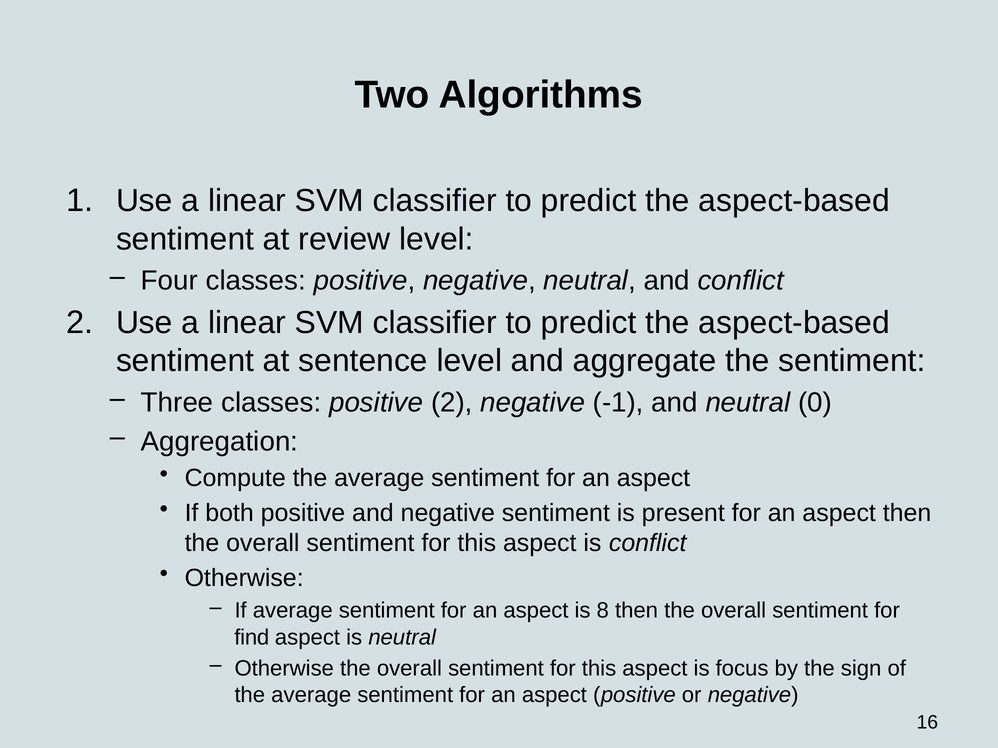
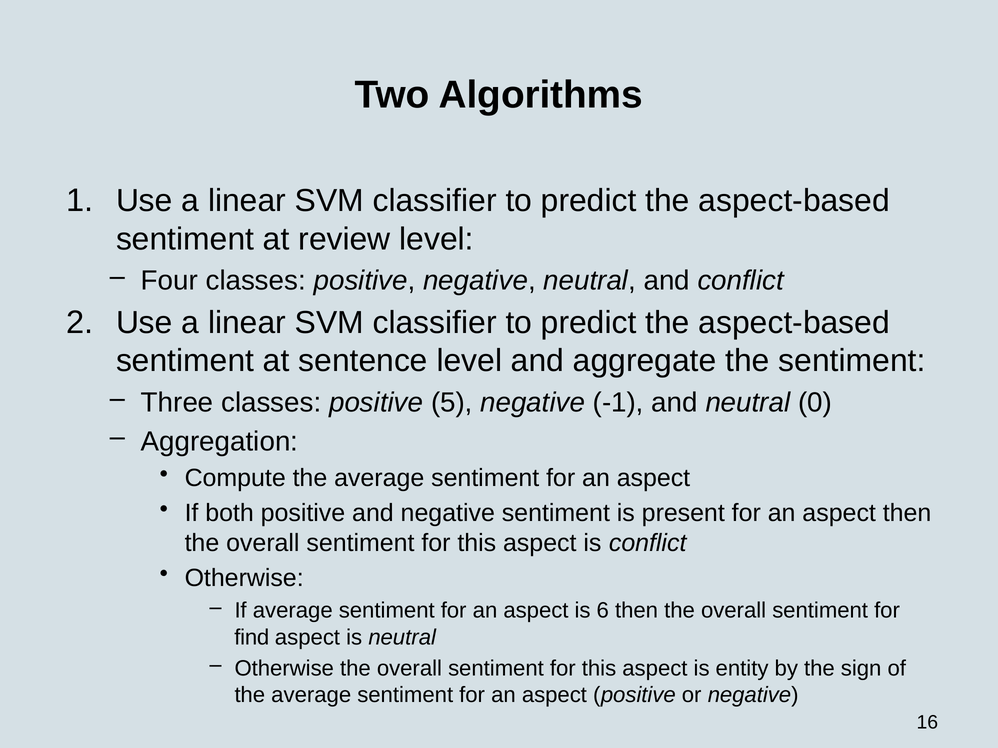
positive 2: 2 -> 5
8: 8 -> 6
focus: focus -> entity
